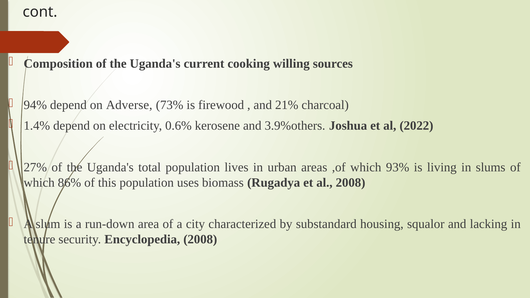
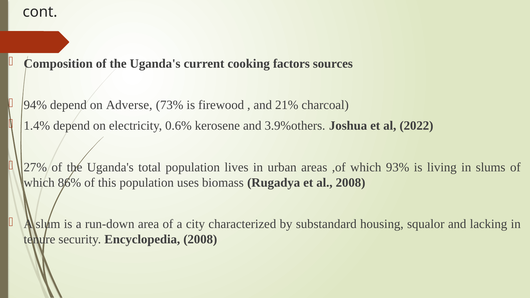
willing: willing -> factors
